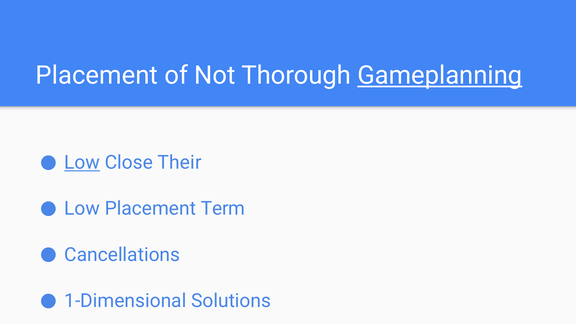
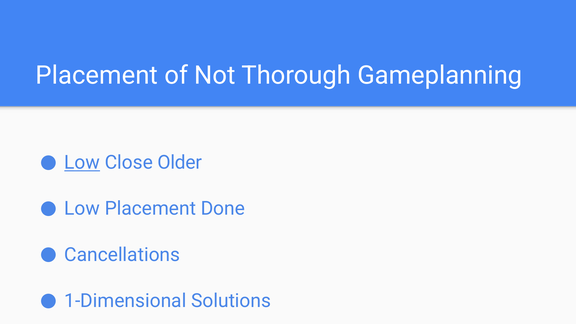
Gameplanning underline: present -> none
Their: Their -> Older
Term: Term -> Done
